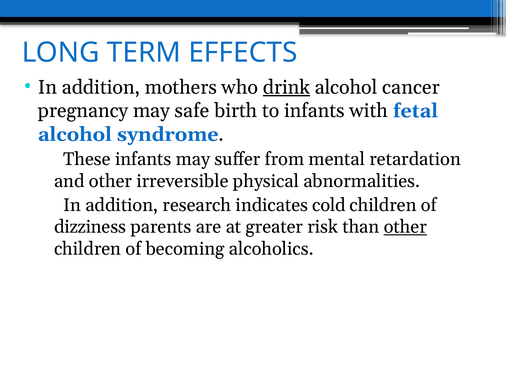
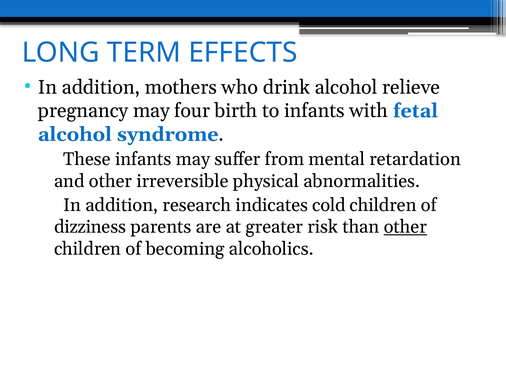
drink underline: present -> none
cancer: cancer -> relieve
safe: safe -> four
